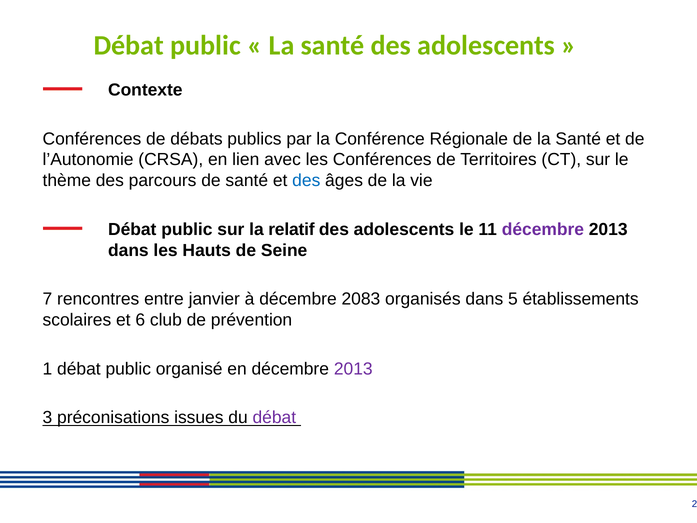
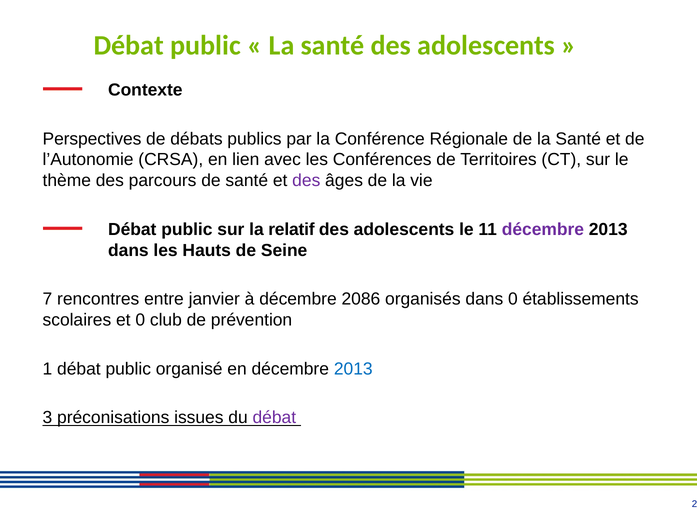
Conférences at (92, 139): Conférences -> Perspectives
des at (306, 181) colour: blue -> purple
2083: 2083 -> 2086
dans 5: 5 -> 0
et 6: 6 -> 0
2013 at (353, 369) colour: purple -> blue
